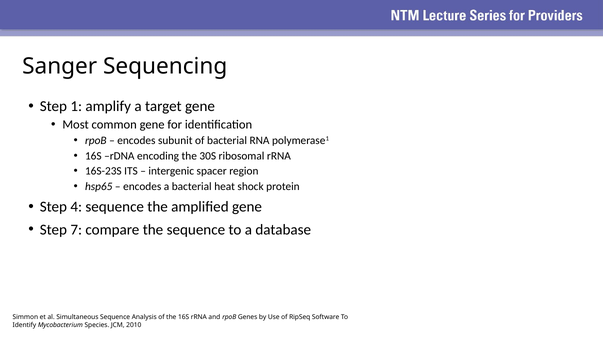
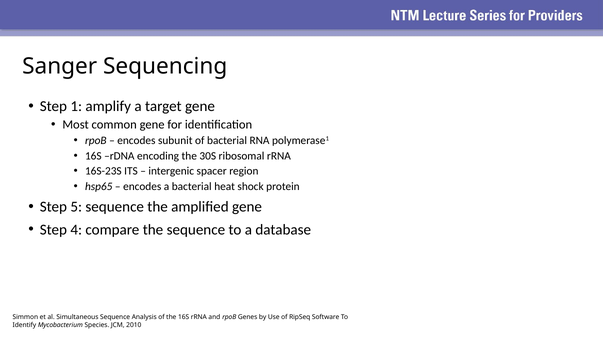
4: 4 -> 5
7: 7 -> 4
